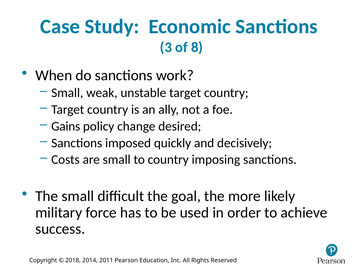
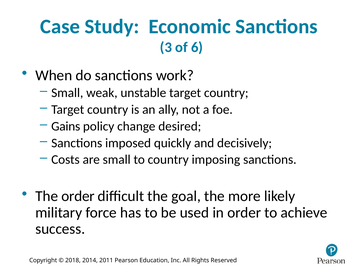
8: 8 -> 6
The small: small -> order
